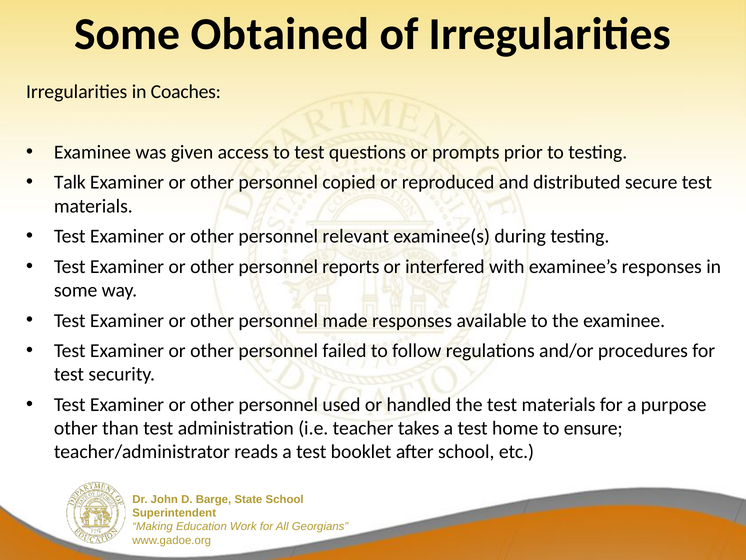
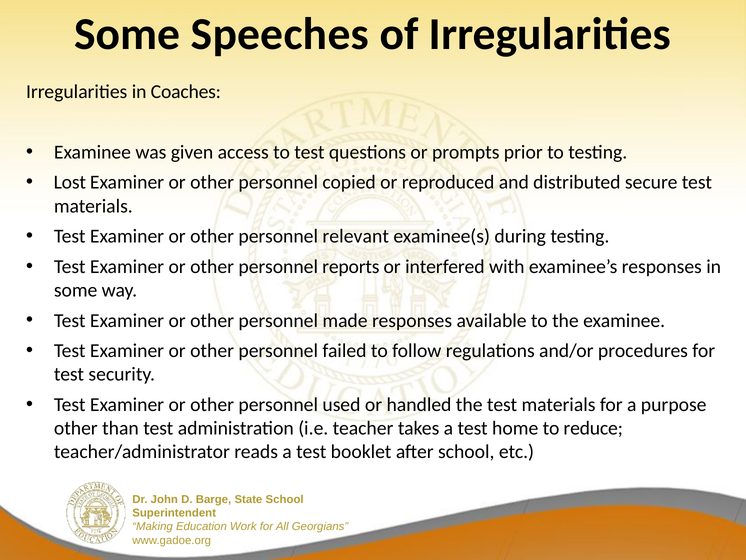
Obtained: Obtained -> Speeches
Talk: Talk -> Lost
ensure: ensure -> reduce
